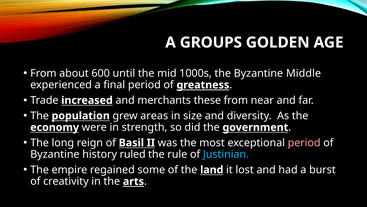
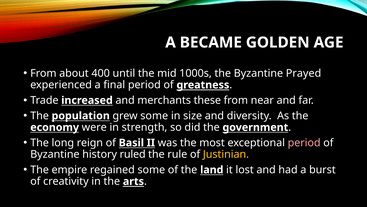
GROUPS: GROUPS -> BECAME
600: 600 -> 400
Middle: Middle -> Prayed
grew areas: areas -> some
Justinian colour: light blue -> yellow
